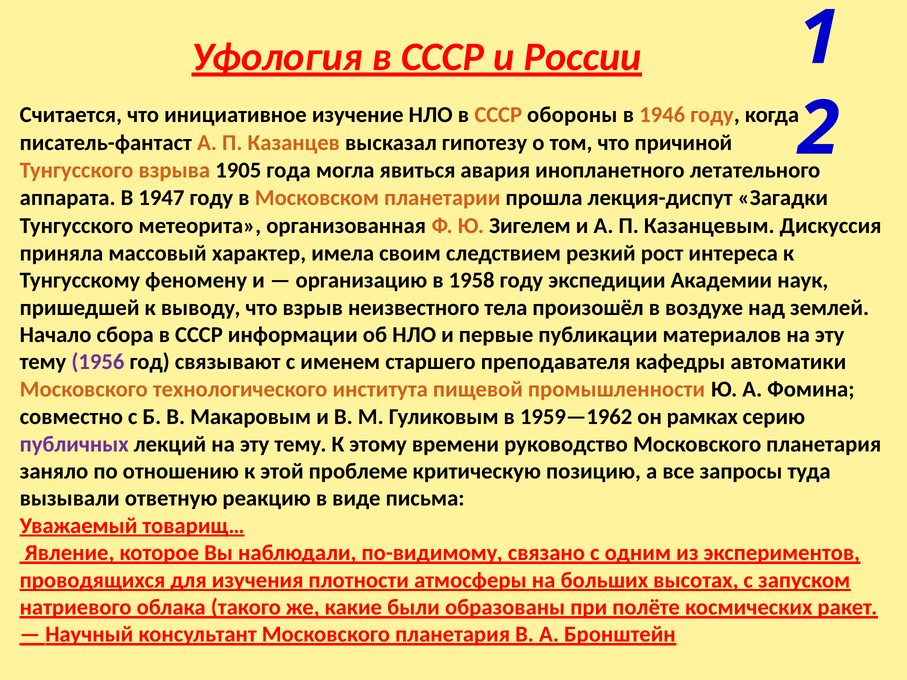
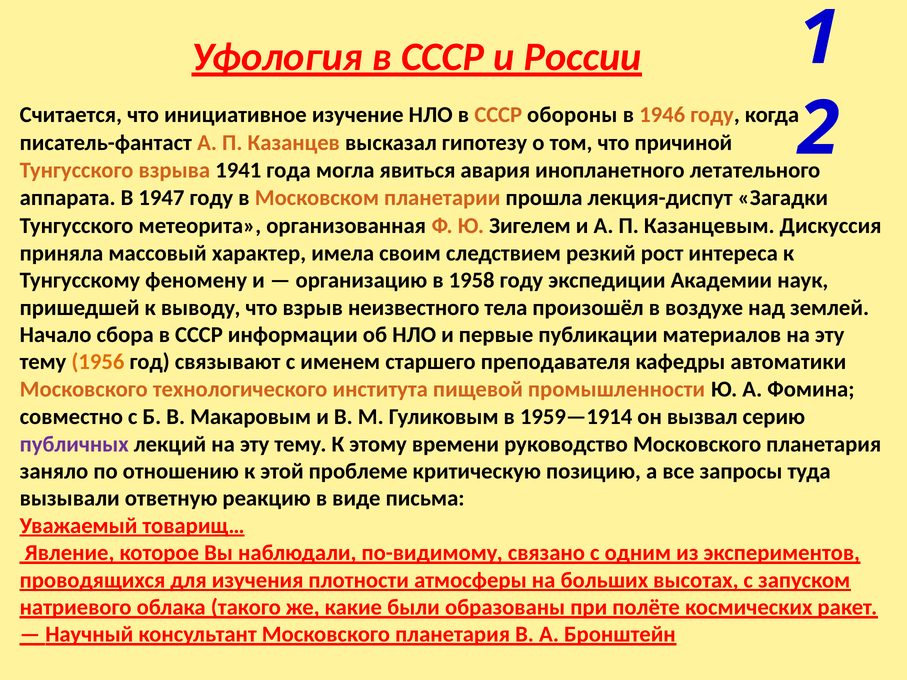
1905: 1905 -> 1941
1956 colour: purple -> orange
1959—1962: 1959—1962 -> 1959—1914
рамках: рамках -> вызвал
